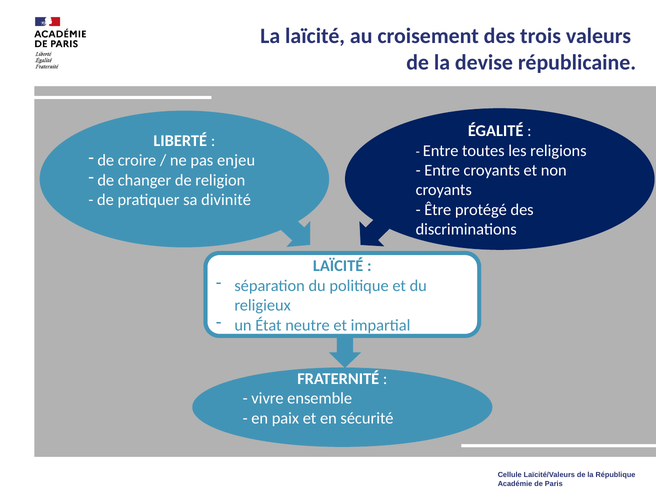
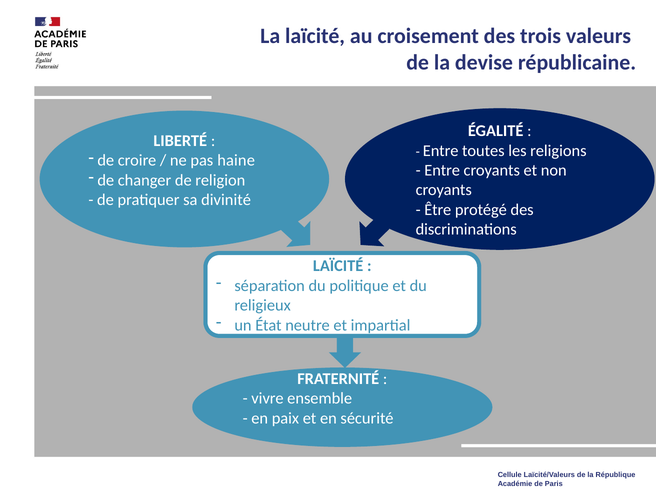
enjeu: enjeu -> haine
